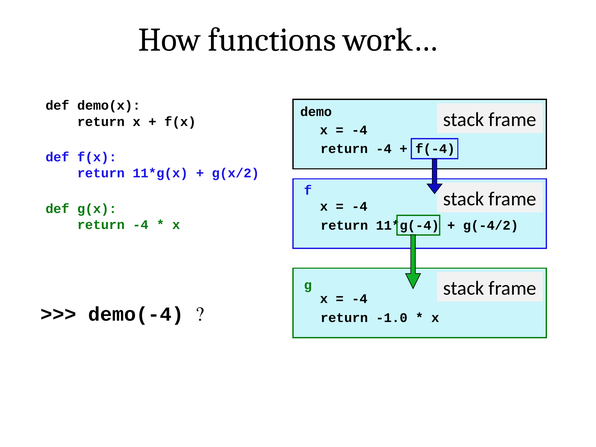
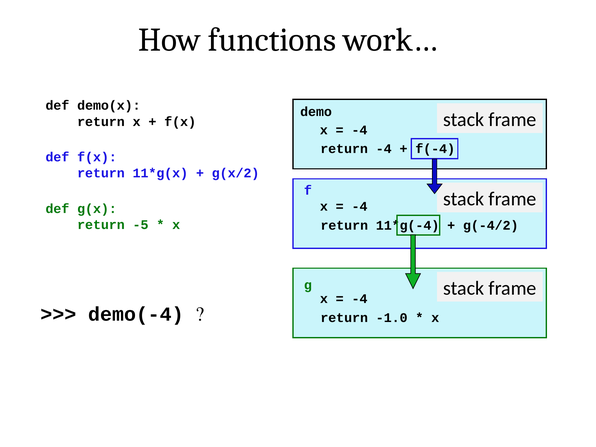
-4 at (141, 225): -4 -> -5
